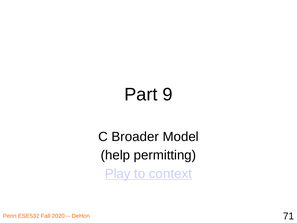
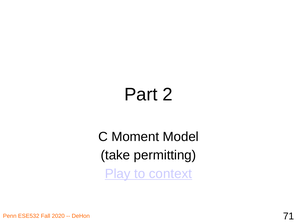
9: 9 -> 2
Broader: Broader -> Moment
help: help -> take
